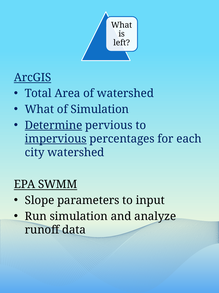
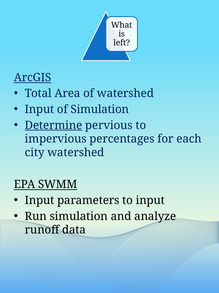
What at (39, 109): What -> Input
impervious underline: present -> none
Slope at (40, 200): Slope -> Input
